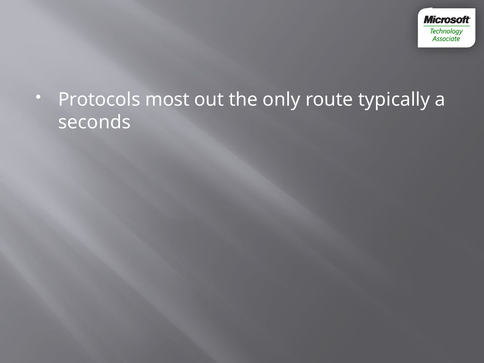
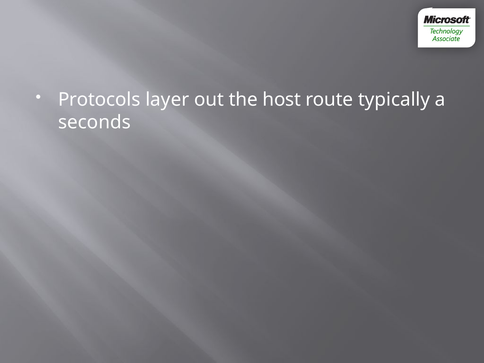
most: most -> layer
only: only -> host
